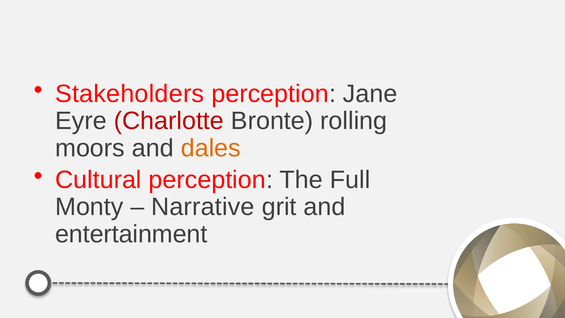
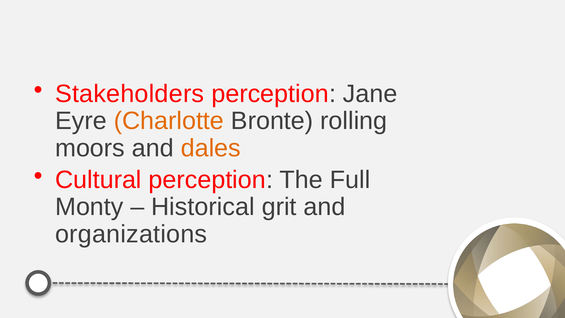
Charlotte colour: red -> orange
Narrative: Narrative -> Historical
entertainment: entertainment -> organizations
